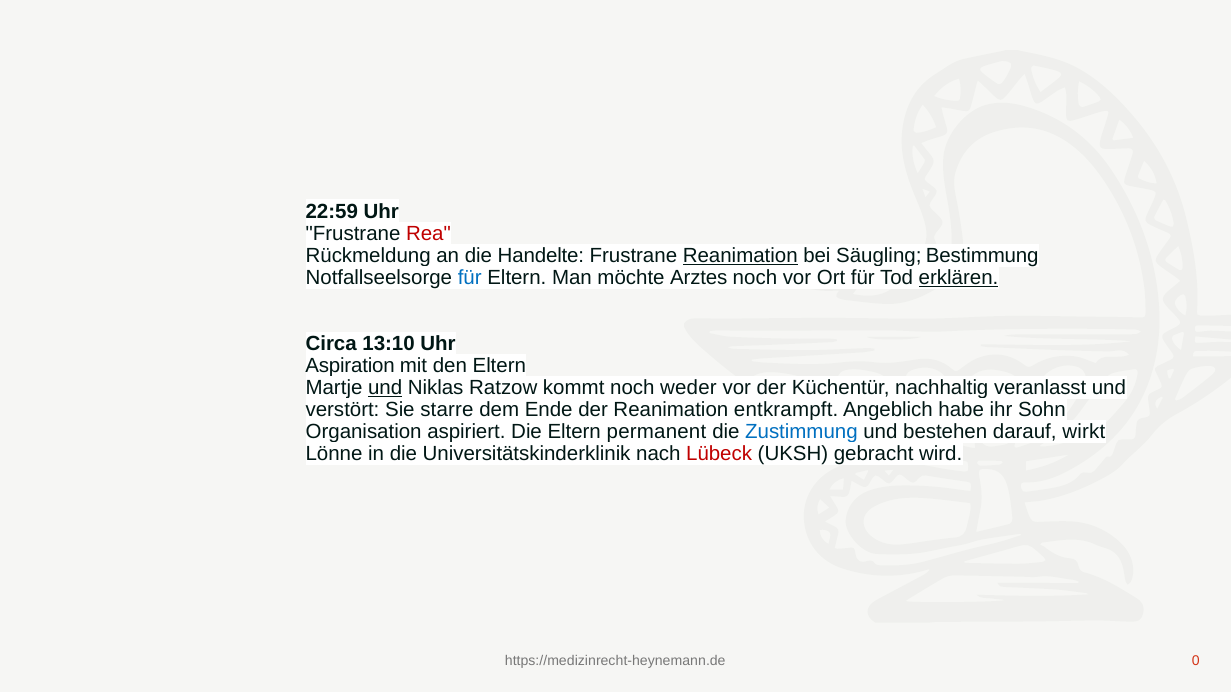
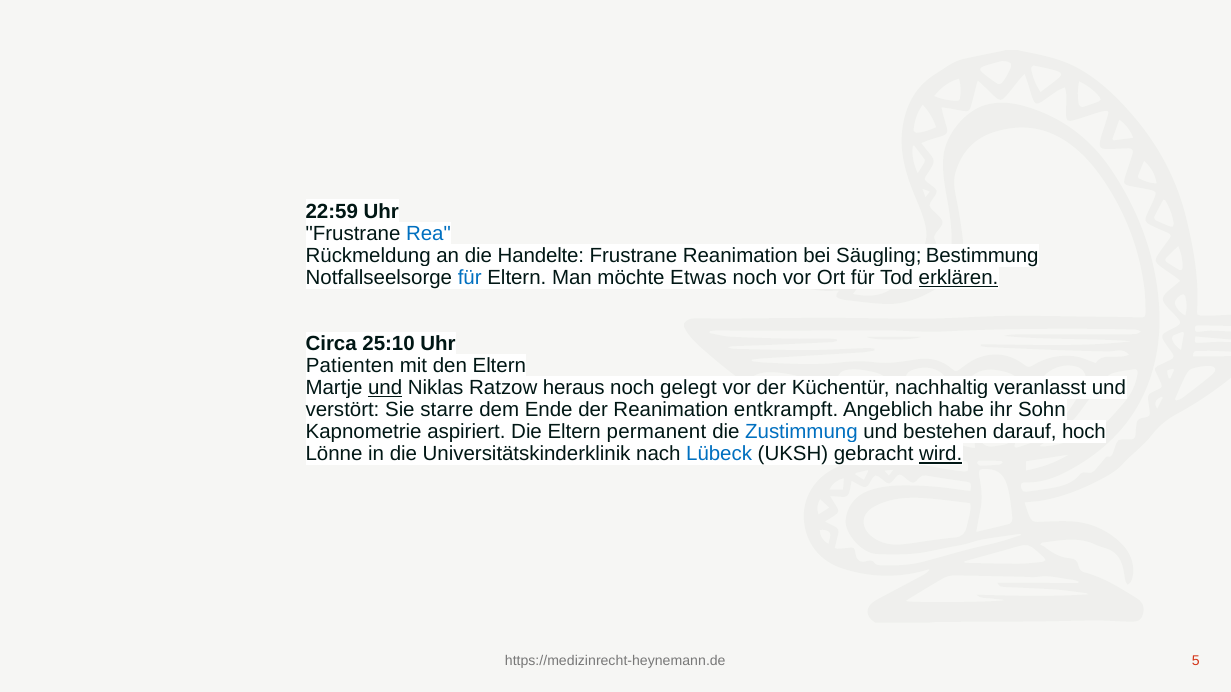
Rea colour: red -> blue
Reanimation at (740, 256) underline: present -> none
Arztes: Arztes -> Etwas
13:10: 13:10 -> 25:10
Aspiration: Aspiration -> Patienten
kommt: kommt -> heraus
weder: weder -> gelegt
Organisation: Organisation -> Kapnometrie
wirkt: wirkt -> hoch
Lübeck colour: red -> blue
wird underline: none -> present
0: 0 -> 5
